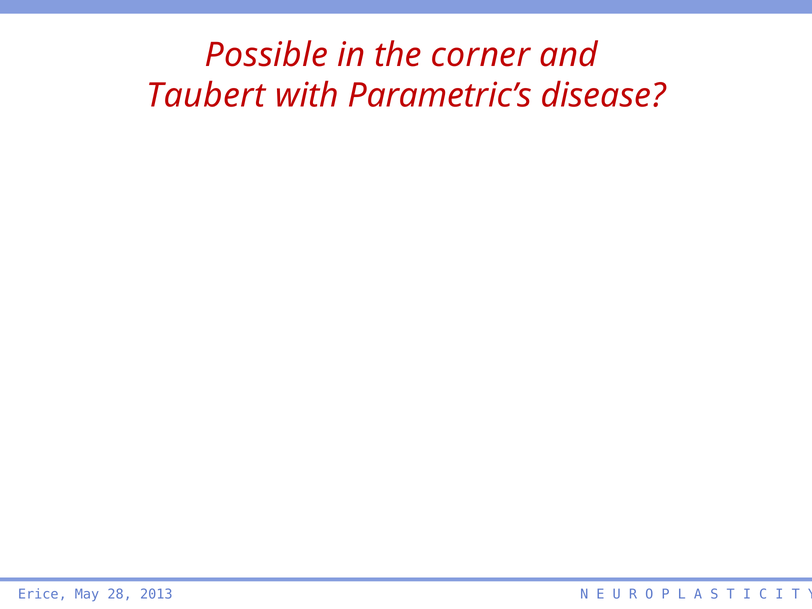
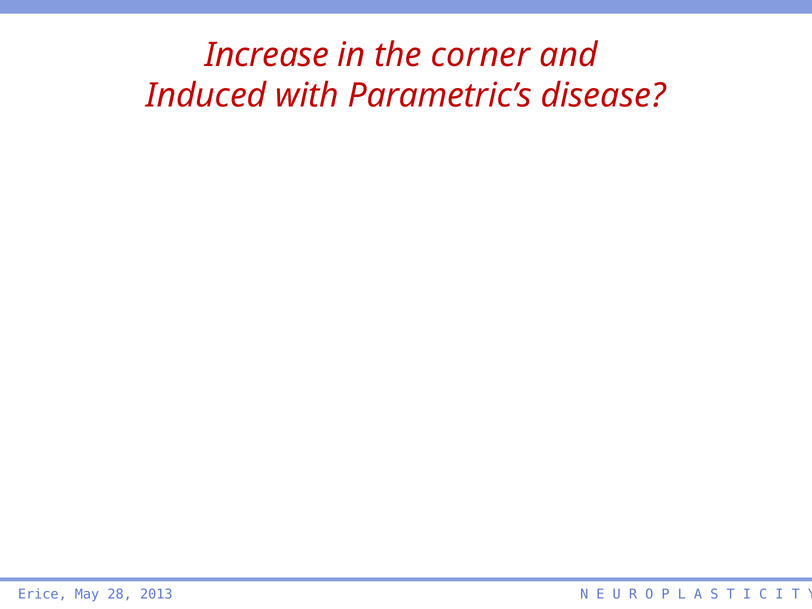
Possible: Possible -> Increase
Taubert: Taubert -> Induced
